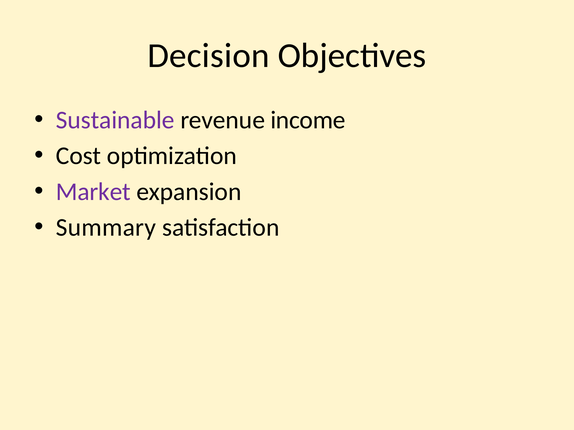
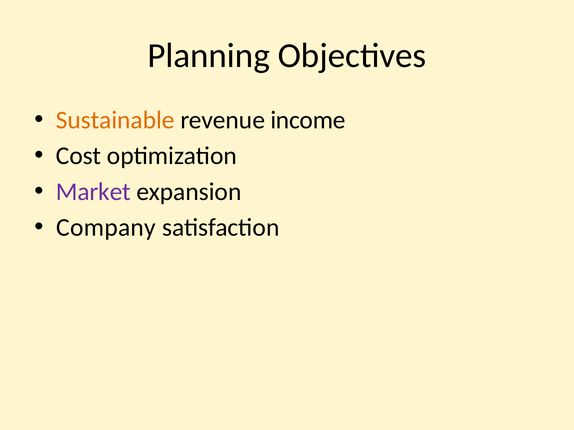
Decision: Decision -> Planning
Sustainable colour: purple -> orange
Summary: Summary -> Company
